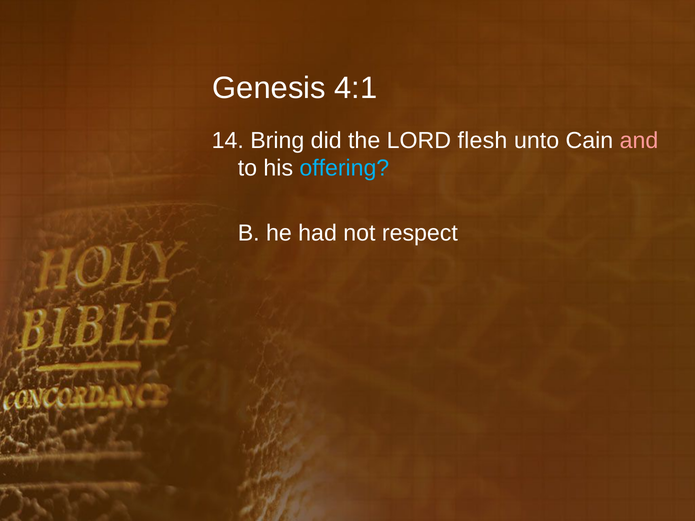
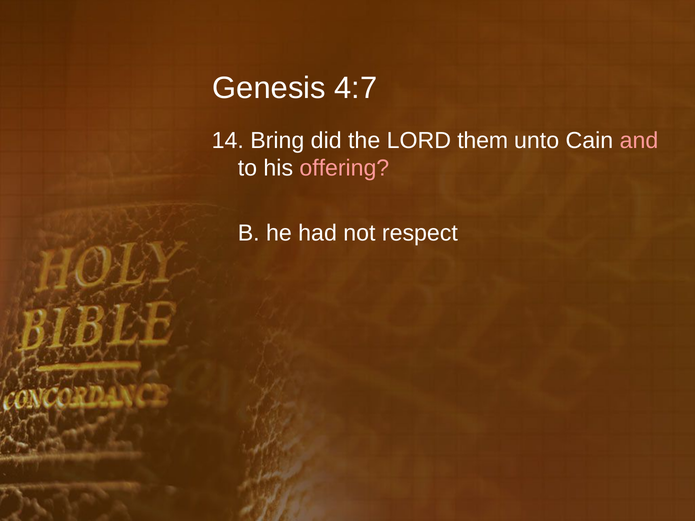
4:1: 4:1 -> 4:7
flesh: flesh -> them
offering colour: light blue -> pink
